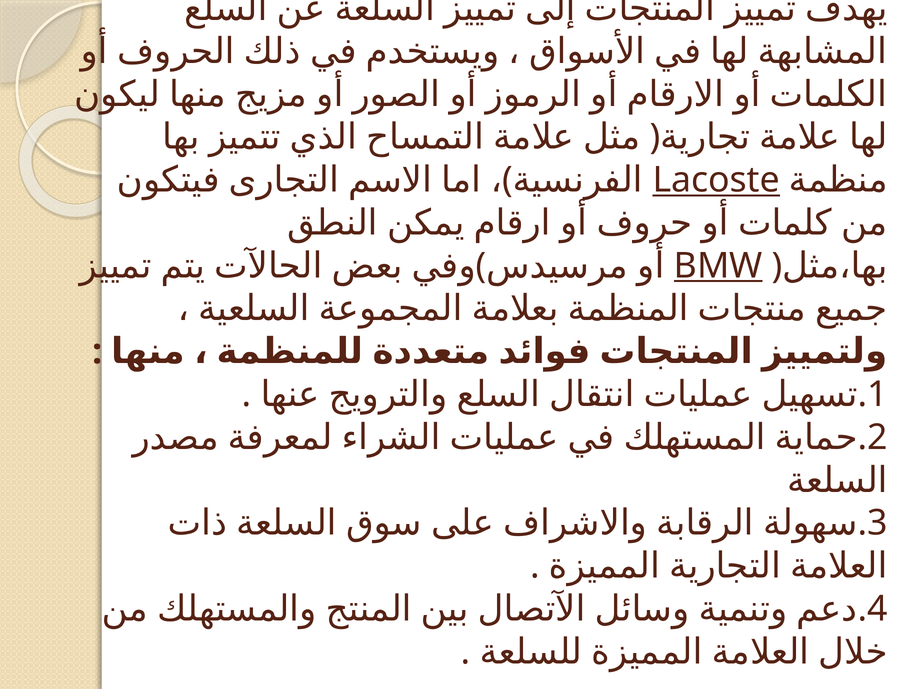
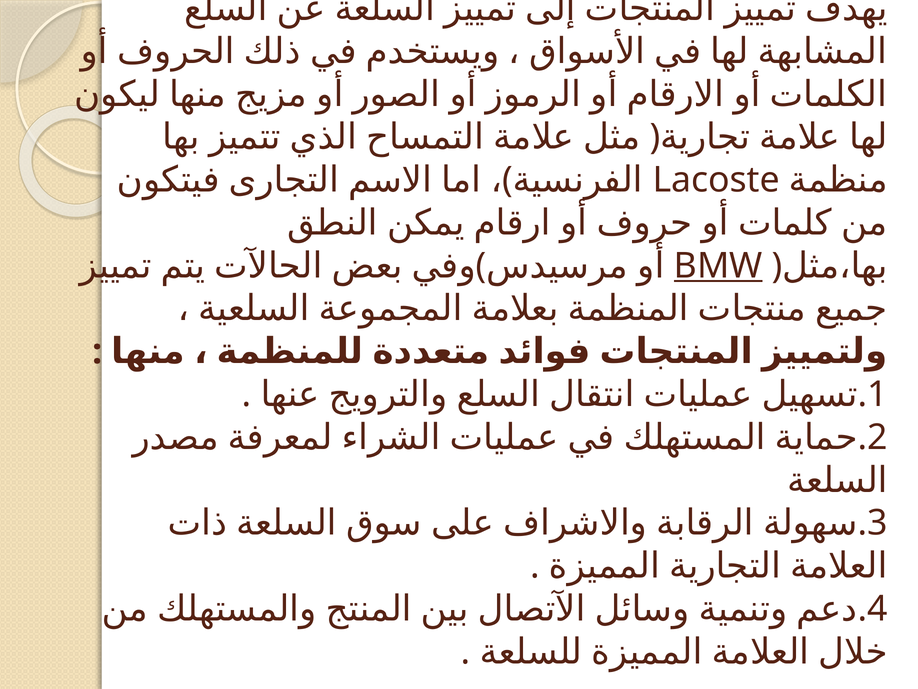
Lacoste underline: present -> none
